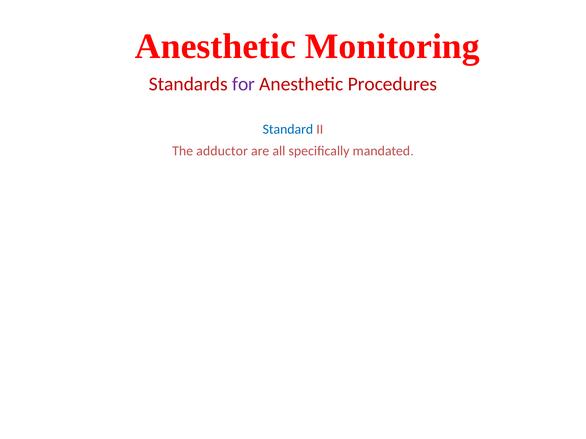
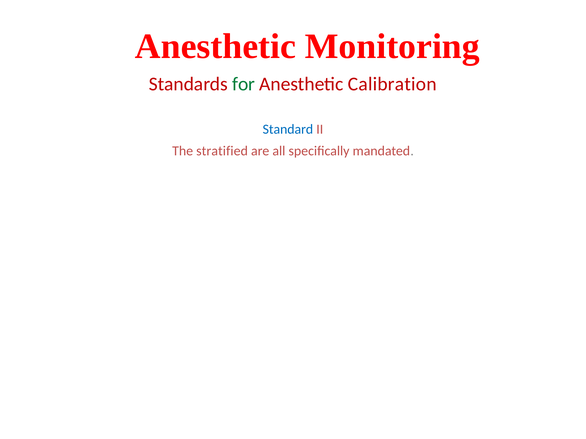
for colour: purple -> green
Procedures: Procedures -> Calibration
adductor: adductor -> stratified
